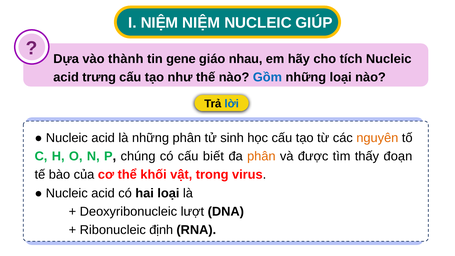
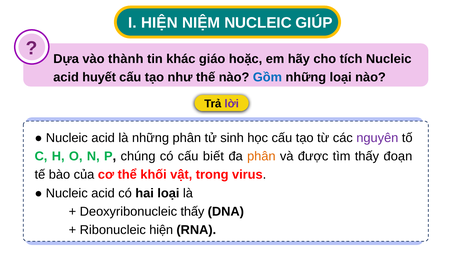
I NIỆM: NIỆM -> HIỆN
gene: gene -> khác
nhau: nhau -> hoặc
trưng: trưng -> huyết
lời colour: blue -> purple
nguyên colour: orange -> purple
Deoxyribonucleic lượt: lượt -> thấy
Ribonucleic định: định -> hiện
